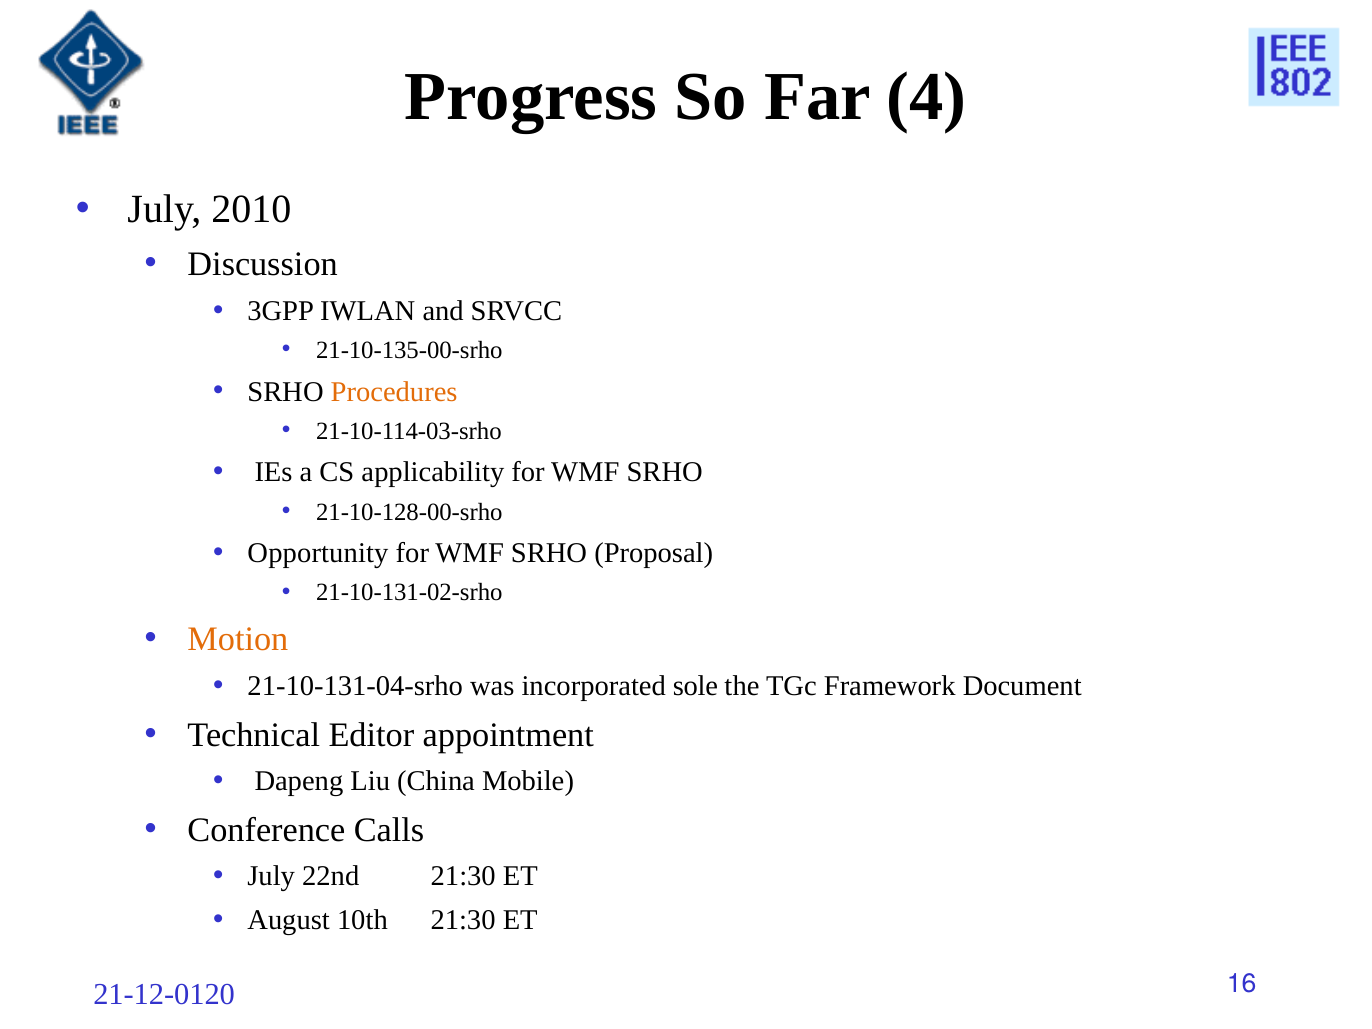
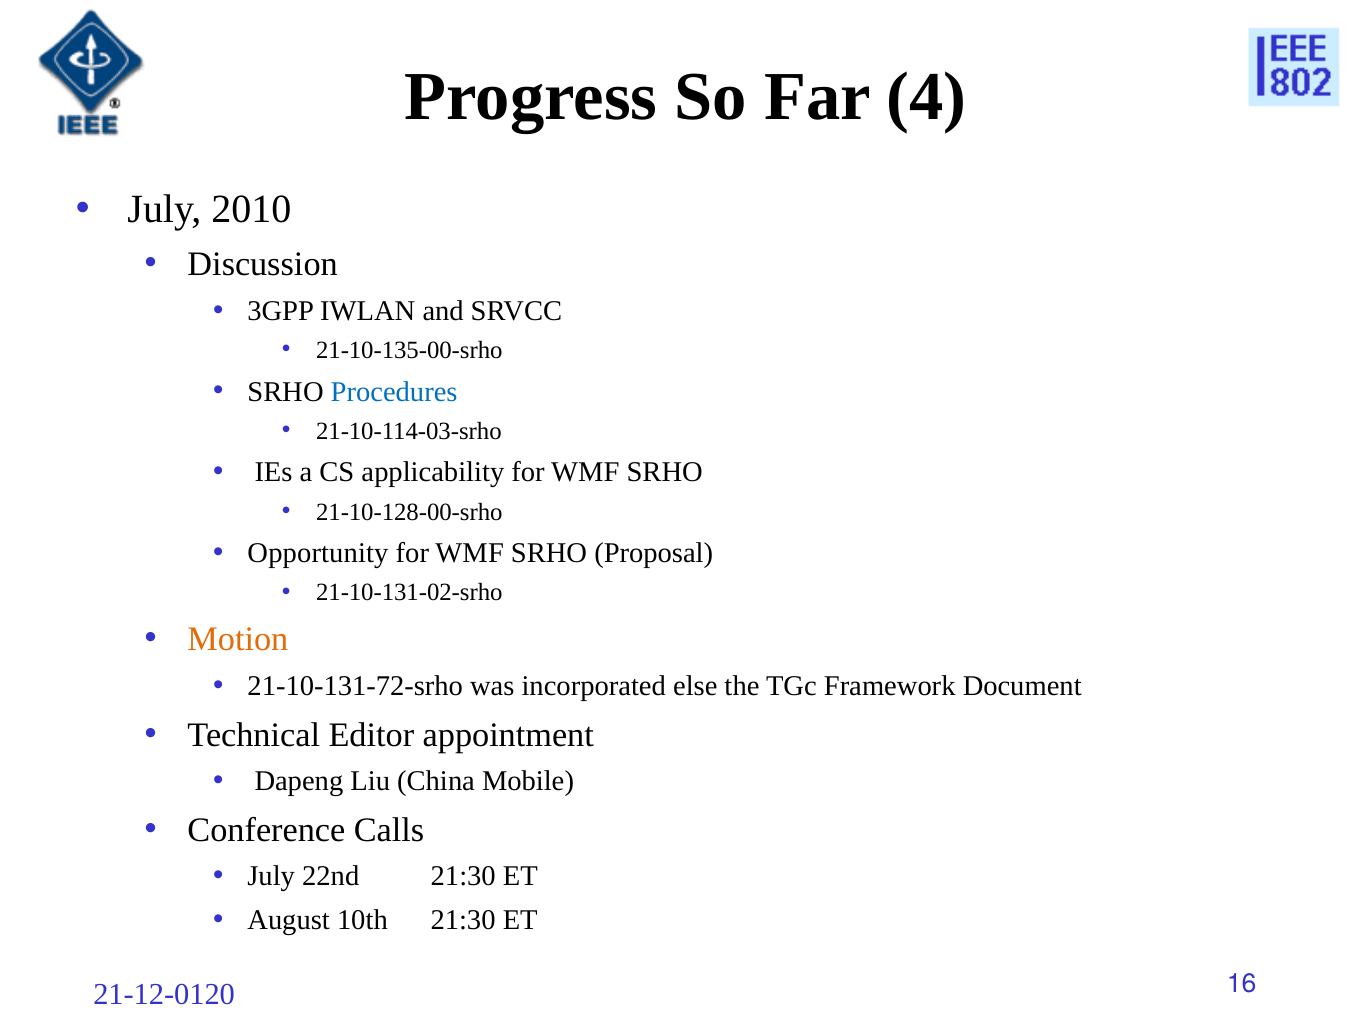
Procedures colour: orange -> blue
21-10-131-04-srho: 21-10-131-04-srho -> 21-10-131-72-srho
sole: sole -> else
